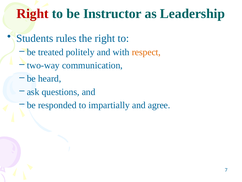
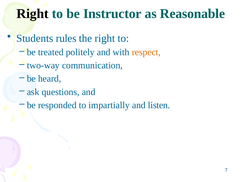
Right at (33, 14) colour: red -> black
Leadership: Leadership -> Reasonable
agree: agree -> listen
